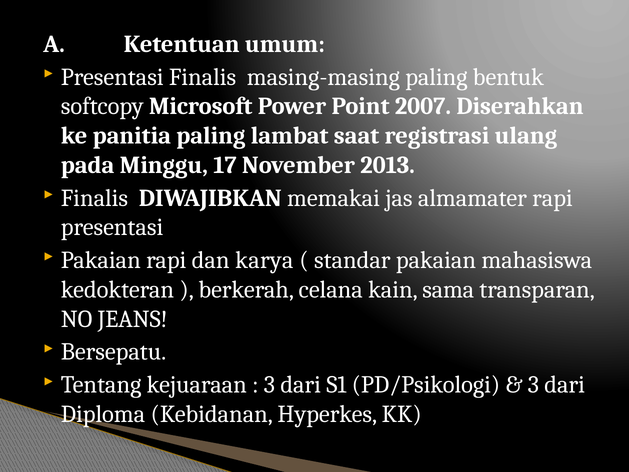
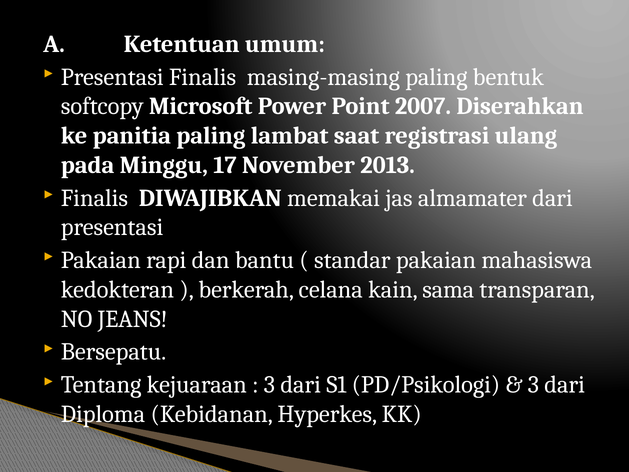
almamater rapi: rapi -> dari
karya: karya -> bantu
